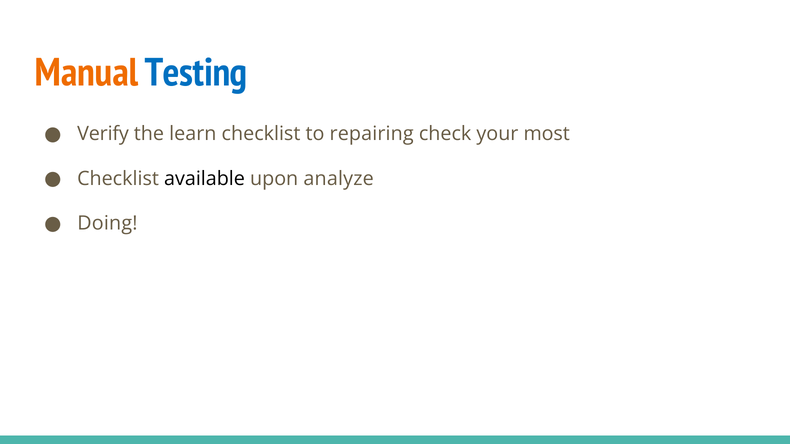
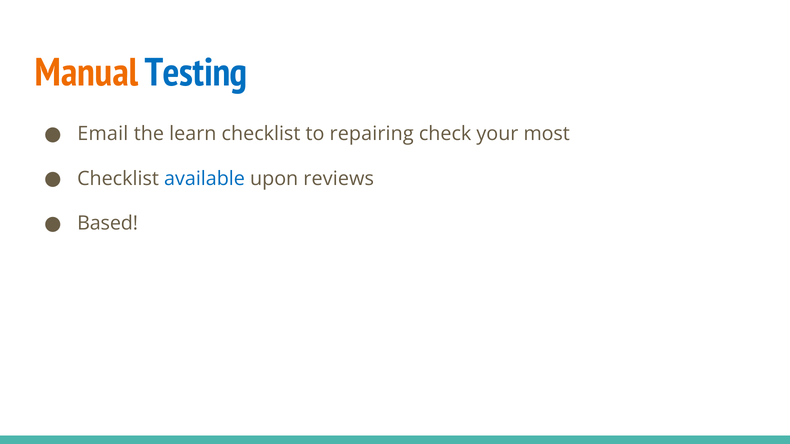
Verify: Verify -> Email
available colour: black -> blue
analyze: analyze -> reviews
Doing: Doing -> Based
